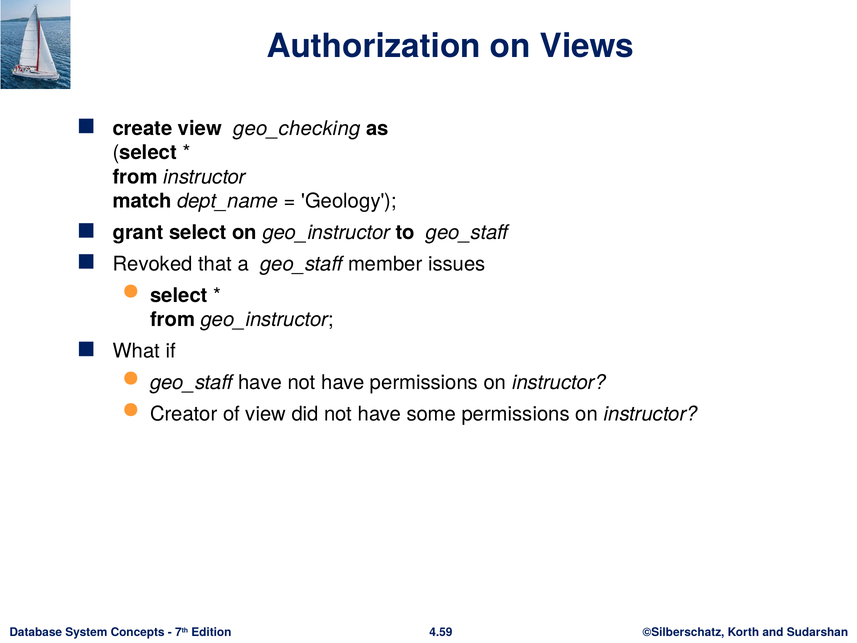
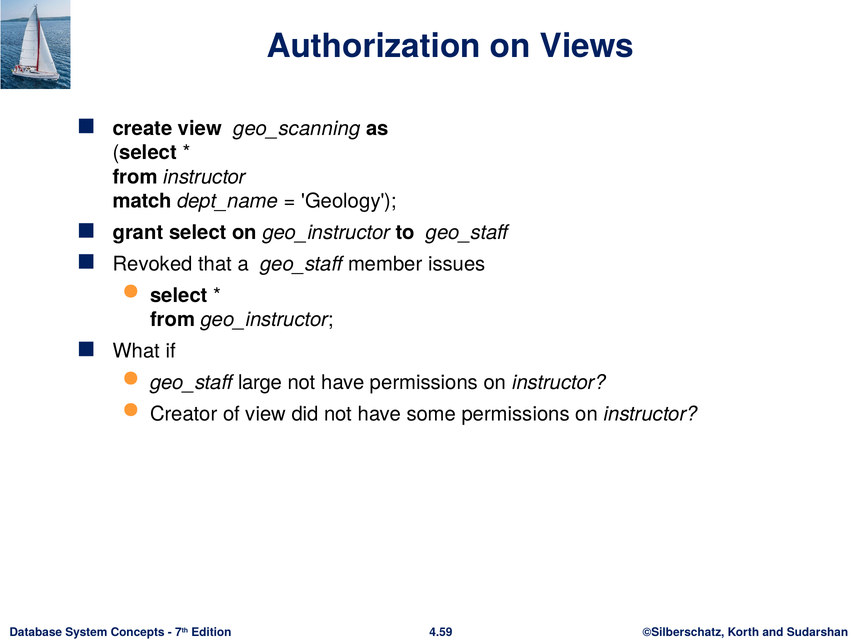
geo_checking: geo_checking -> geo_scanning
geo_staff have: have -> large
